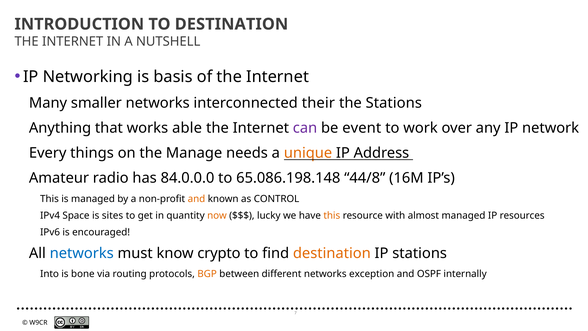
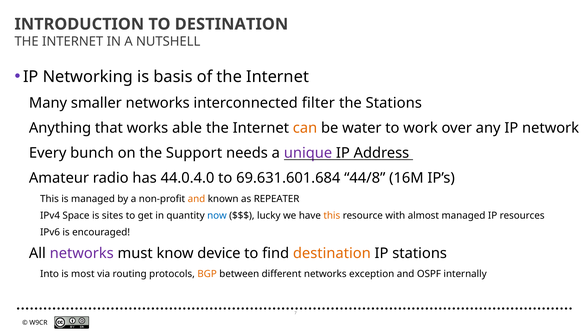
their: their -> filter
can colour: purple -> orange
event: event -> water
things: things -> bunch
Manage: Manage -> Support
unique colour: orange -> purple
84.0.0.0: 84.0.0.0 -> 44.0.4.0
65.086.198.148: 65.086.198.148 -> 69.631.601.684
CONTROL: CONTROL -> REPEATER
now colour: orange -> blue
networks at (82, 253) colour: blue -> purple
crypto: crypto -> device
bone: bone -> most
